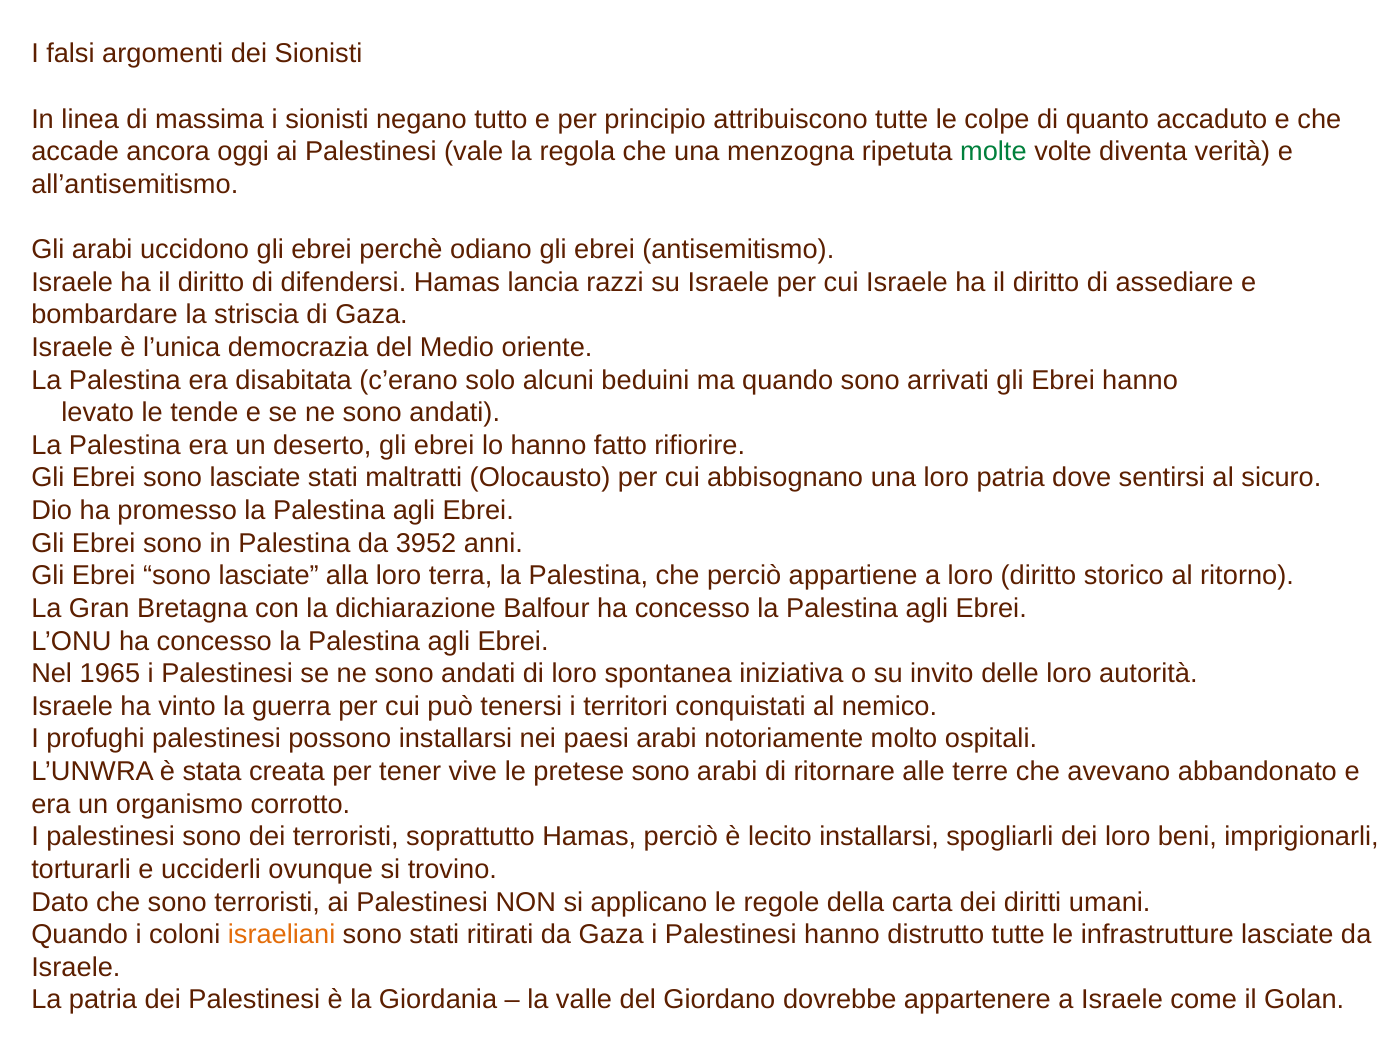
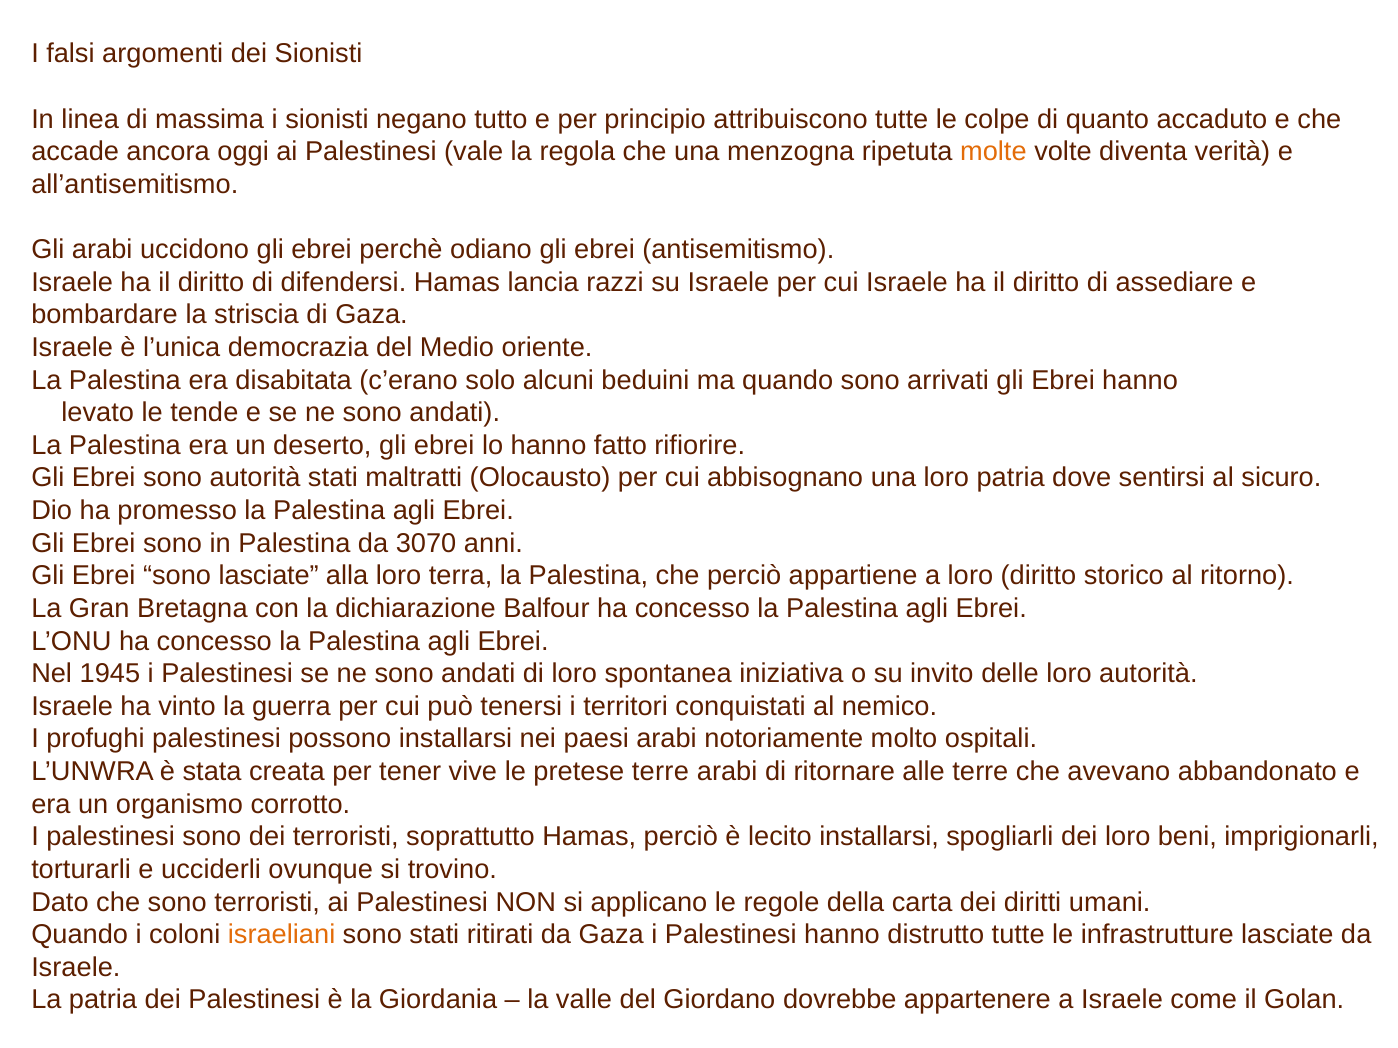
molte colour: green -> orange
lasciate at (255, 478): lasciate -> autorità
3952: 3952 -> 3070
1965: 1965 -> 1945
pretese sono: sono -> terre
